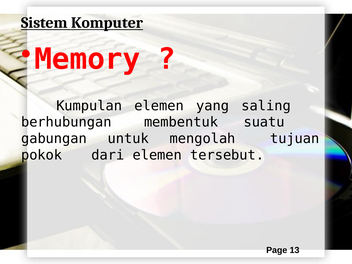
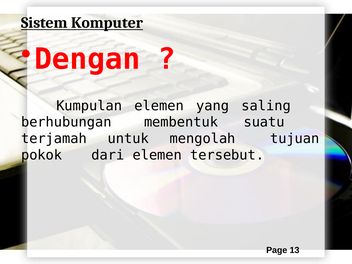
Memory: Memory -> Dengan
gabungan: gabungan -> terjamah
